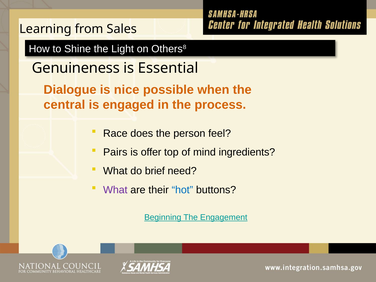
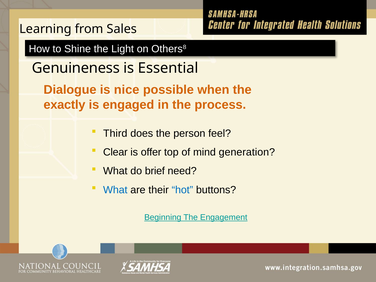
central: central -> exactly
Race: Race -> Third
Pairs: Pairs -> Clear
ingredients: ingredients -> generation
What at (115, 190) colour: purple -> blue
